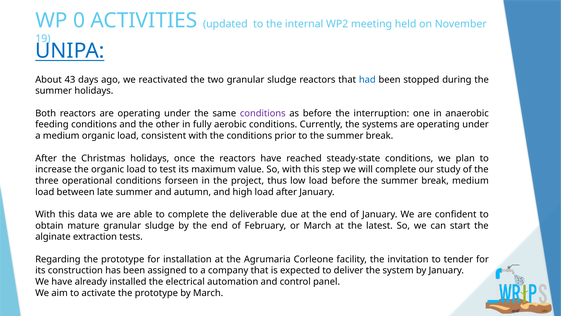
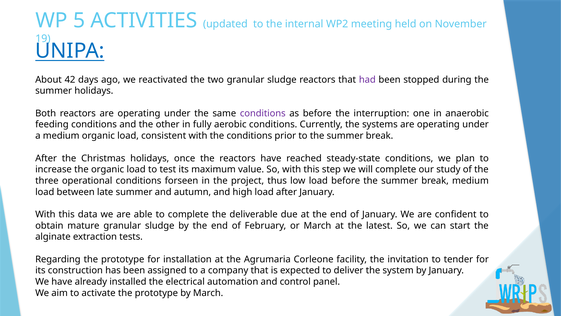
0: 0 -> 5
43: 43 -> 42
had colour: blue -> purple
